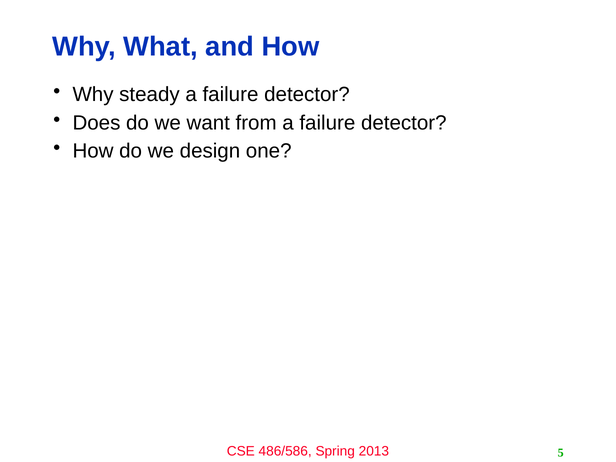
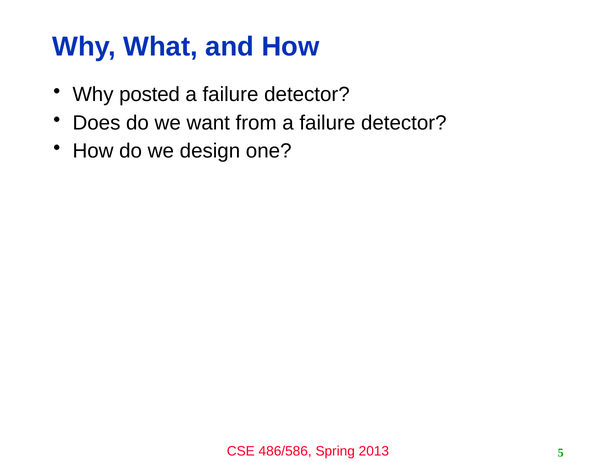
steady: steady -> posted
